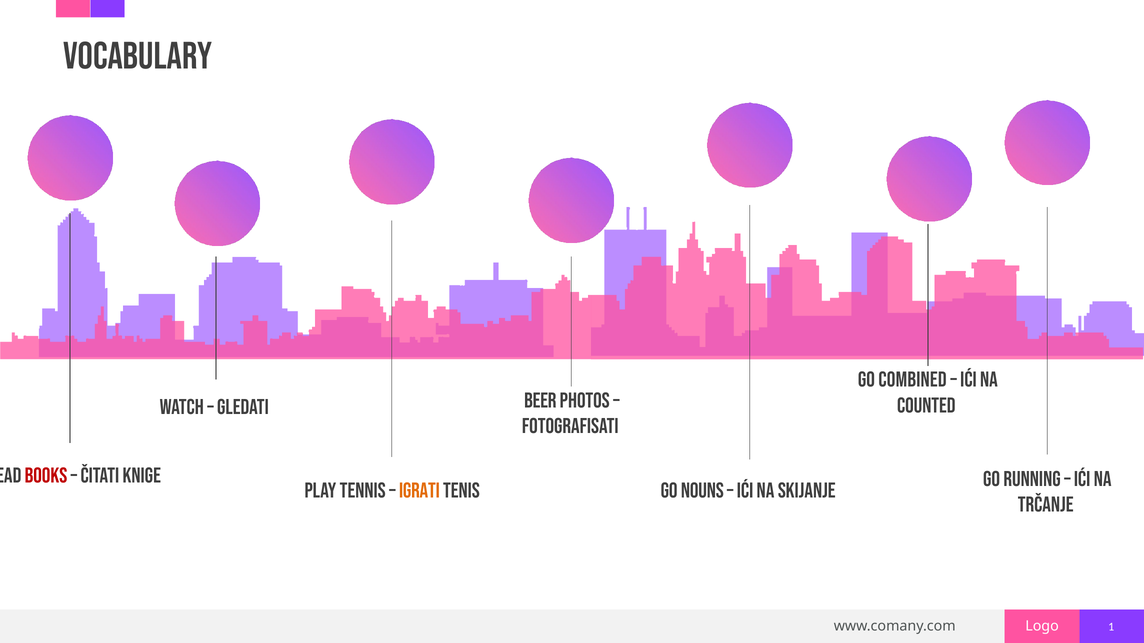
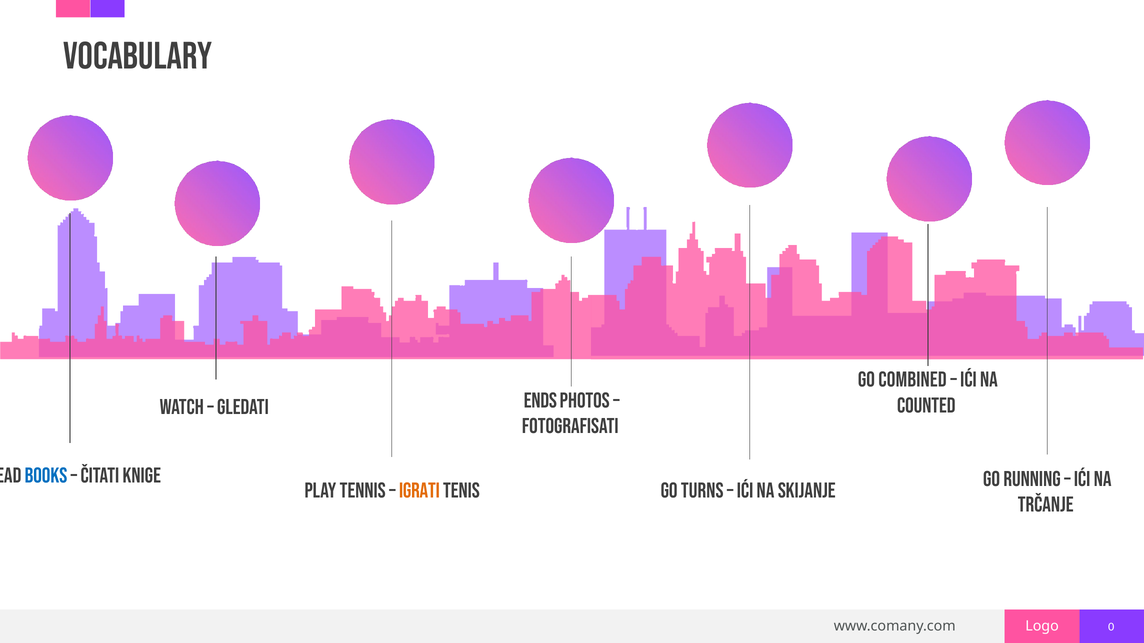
Beer: Beer -> Ends
books colour: red -> blue
nouns: nouns -> turns
1: 1 -> 0
